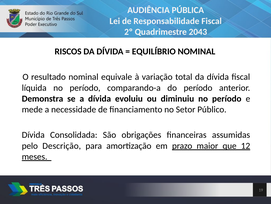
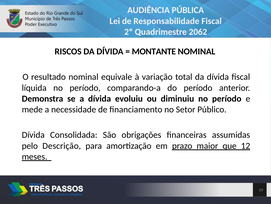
2043: 2043 -> 2062
EQUILÍBRIO: EQUILÍBRIO -> MONTANTE
